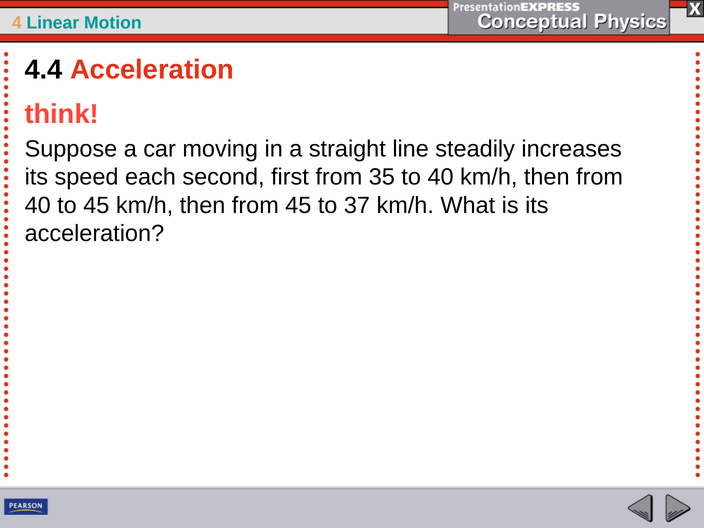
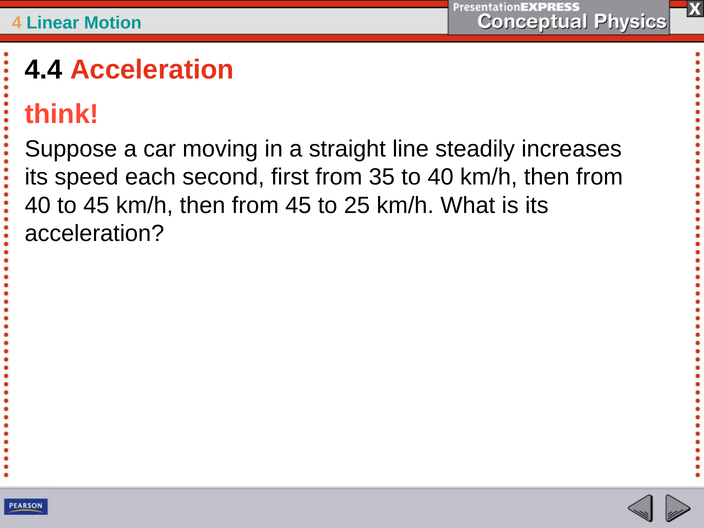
37: 37 -> 25
